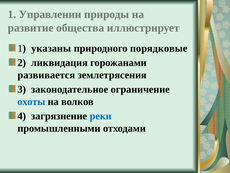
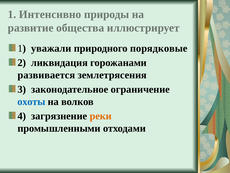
Управлении: Управлении -> Интенсивно
указаны: указаны -> уважали
реки colour: blue -> orange
